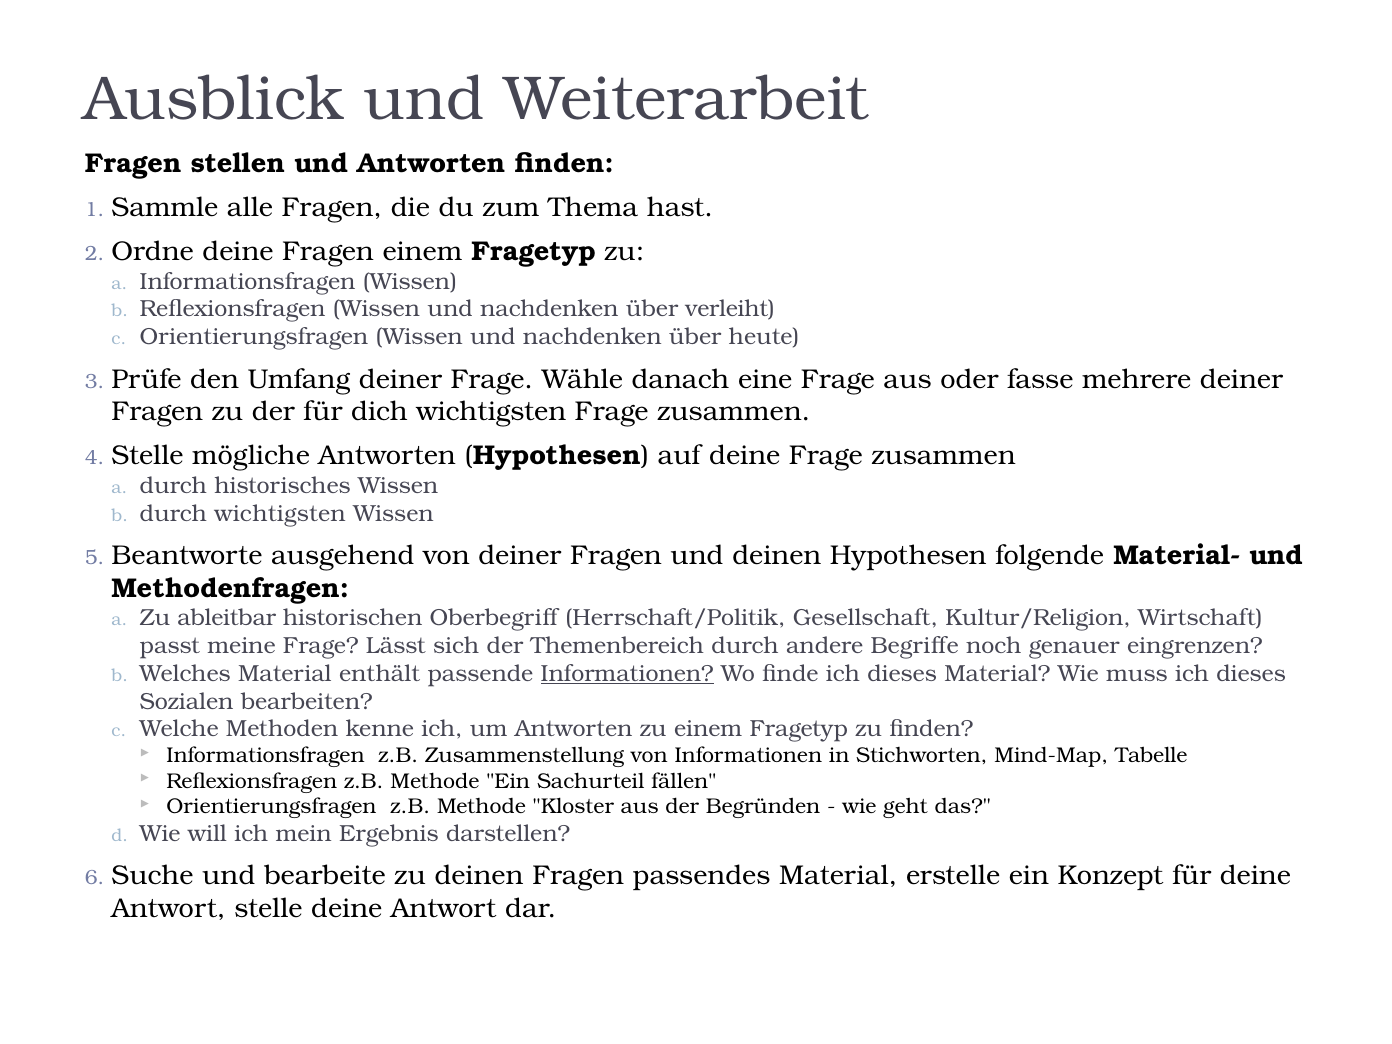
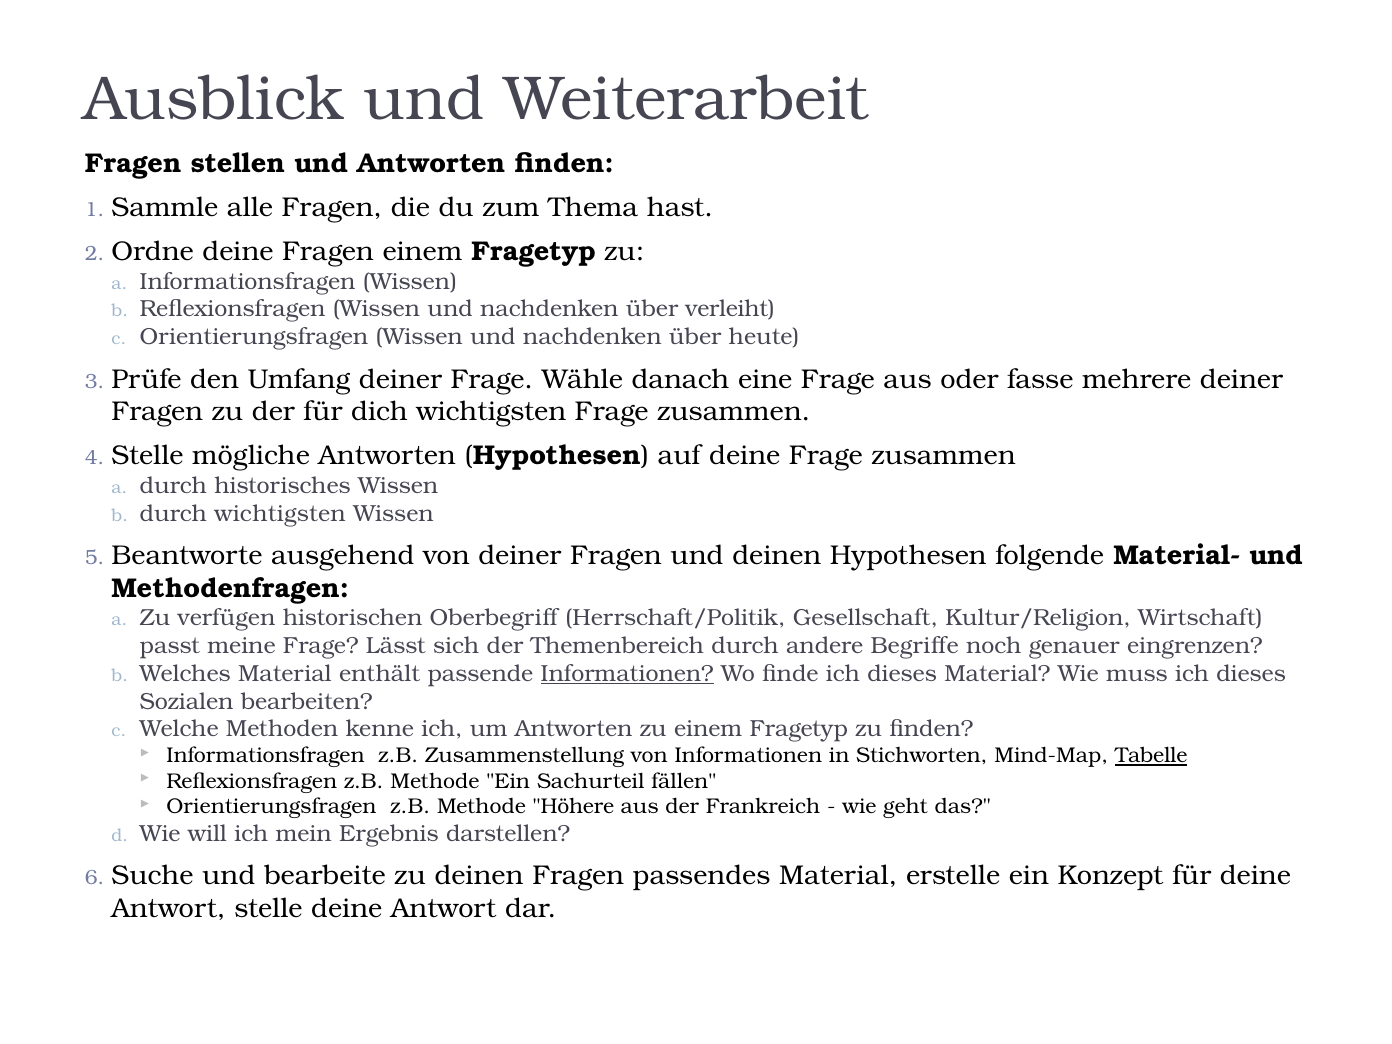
ableitbar: ableitbar -> verfügen
Tabelle underline: none -> present
Kloster: Kloster -> Höhere
Begründen: Begründen -> Frankreich
